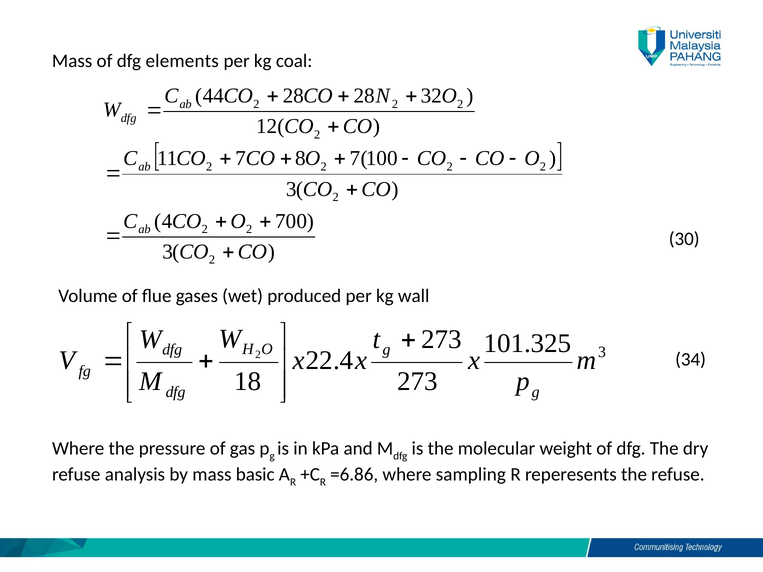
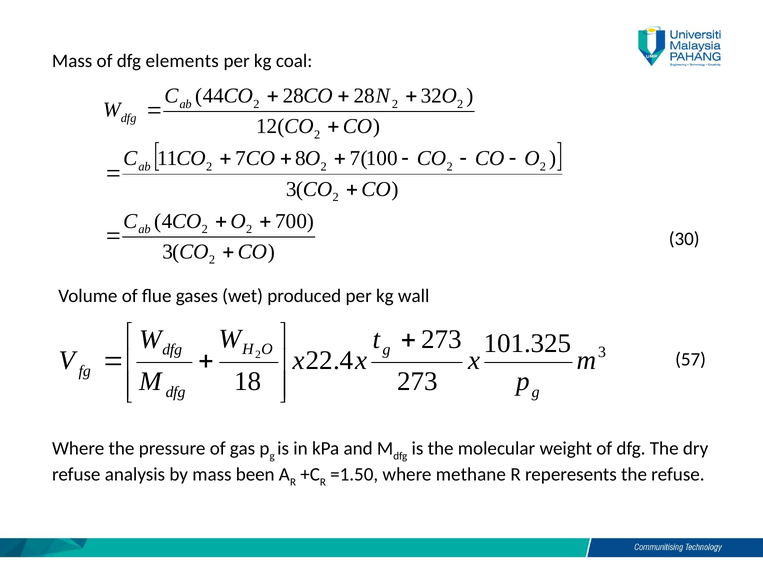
34: 34 -> 57
basic: basic -> been
=6.86: =6.86 -> =1.50
sampling: sampling -> methane
